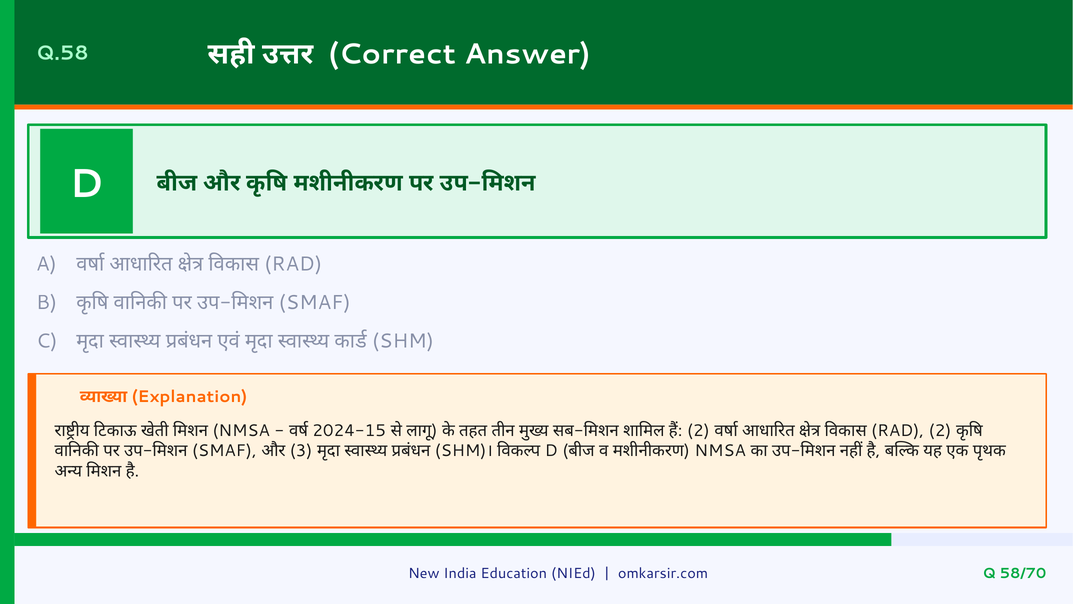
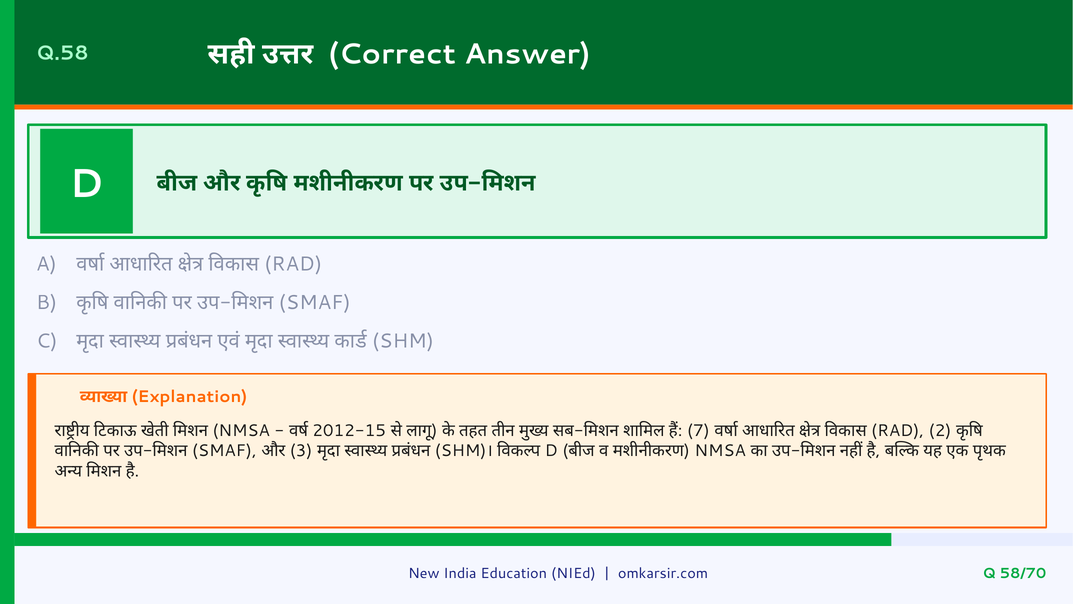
2024-15: 2024-15 -> 2012-15
2 at (698, 430): 2 -> 7
